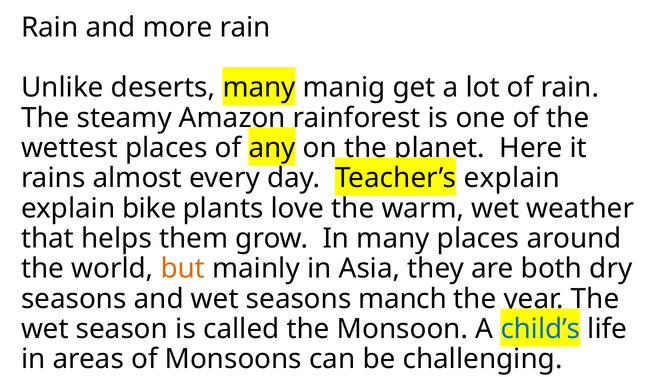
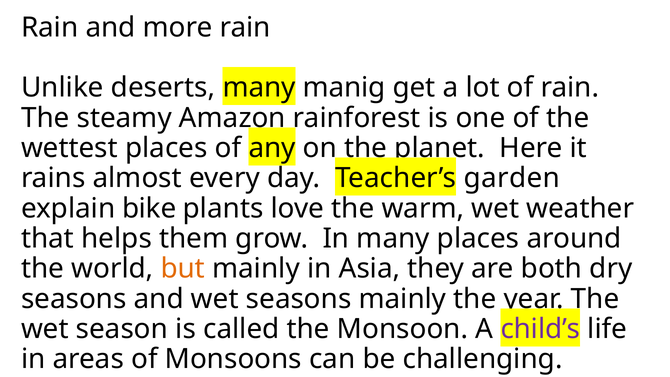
Teacher’s explain: explain -> garden
seasons manch: manch -> mainly
child’s colour: blue -> purple
